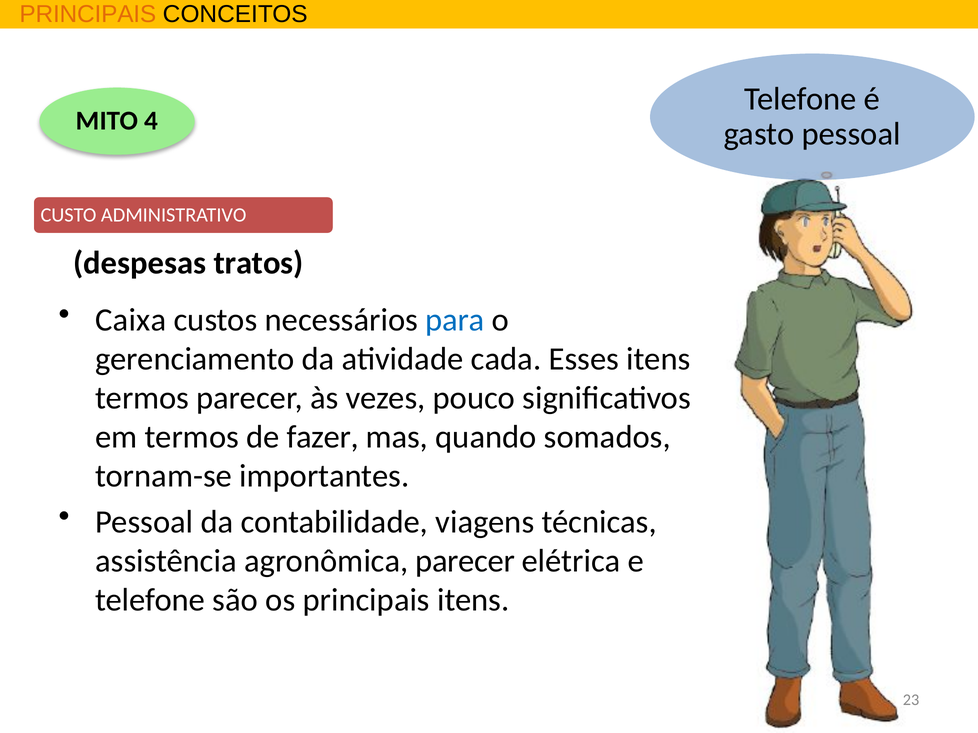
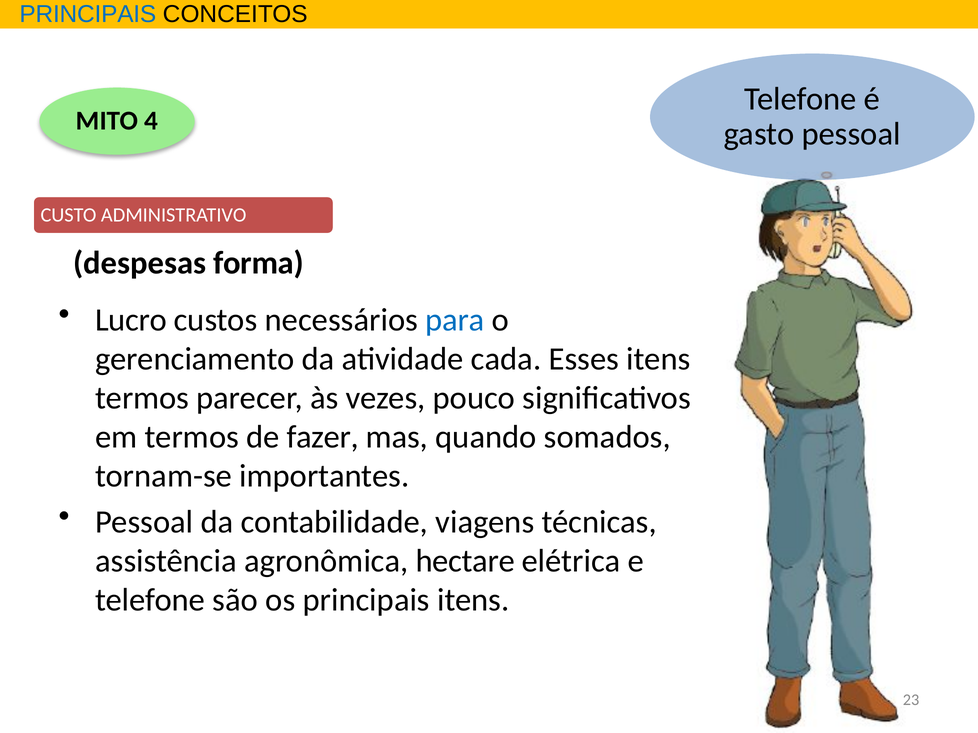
PRINCIPAIS at (88, 14) colour: orange -> blue
tratos: tratos -> forma
Caixa: Caixa -> Lucro
agronômica parecer: parecer -> hectare
